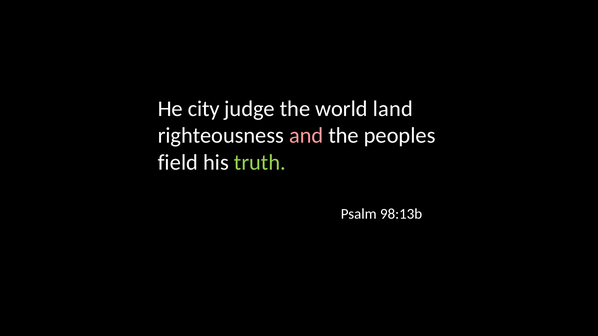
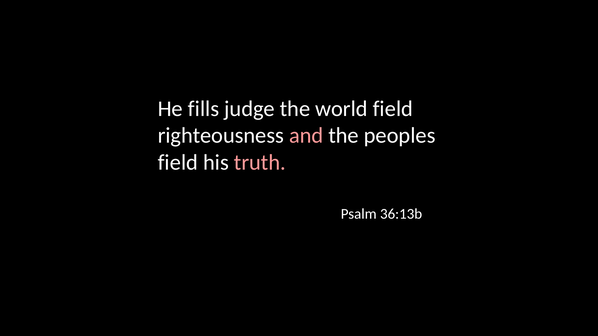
city: city -> fills
world land: land -> field
truth colour: light green -> pink
98:13b: 98:13b -> 36:13b
